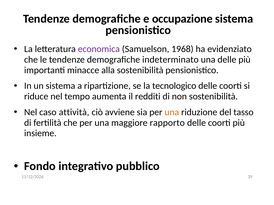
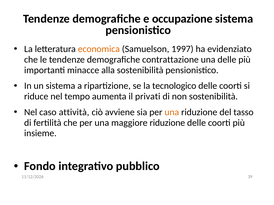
economica colour: purple -> orange
1968: 1968 -> 1997
indeterminato: indeterminato -> contrattazione
redditi: redditi -> privati
maggiore rapporto: rapporto -> riduzione
